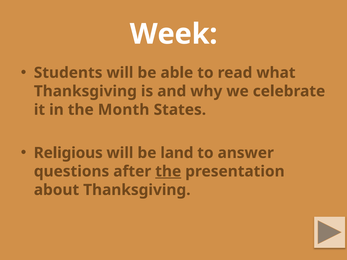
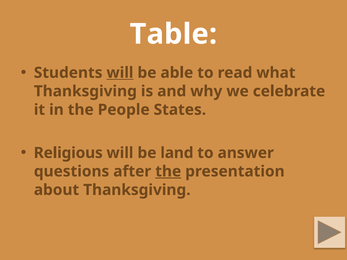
Week: Week -> Table
will at (120, 73) underline: none -> present
Month: Month -> People
